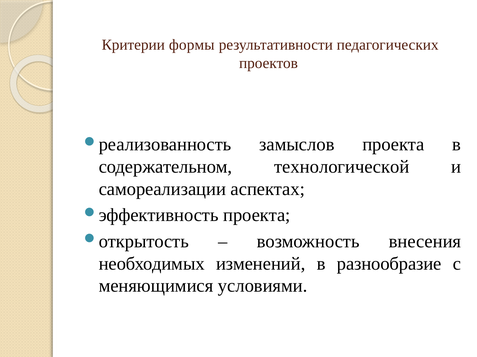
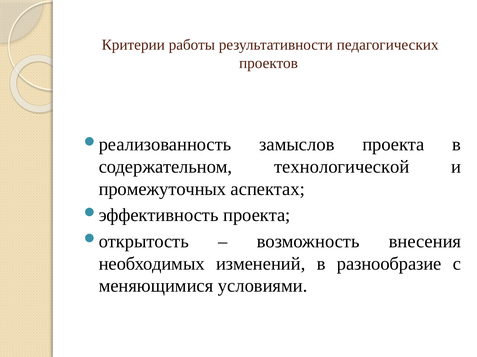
формы: формы -> работы
самореализации: самореализации -> промежуточных
